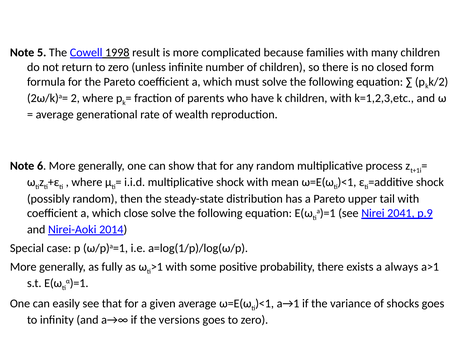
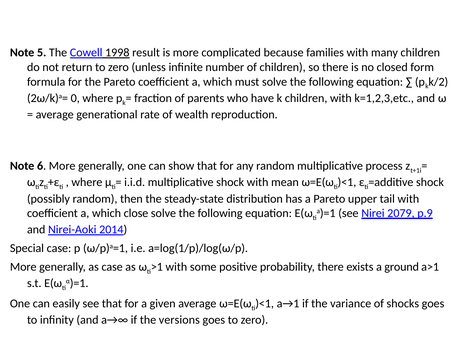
2: 2 -> 0
2041: 2041 -> 2079
as fully: fully -> case
always: always -> ground
